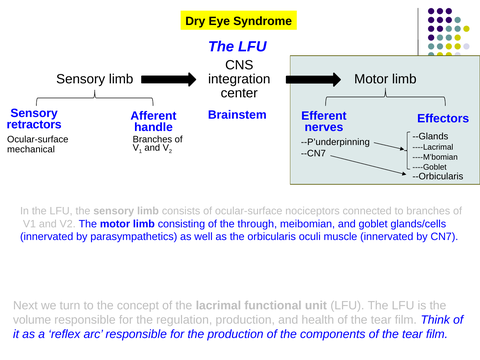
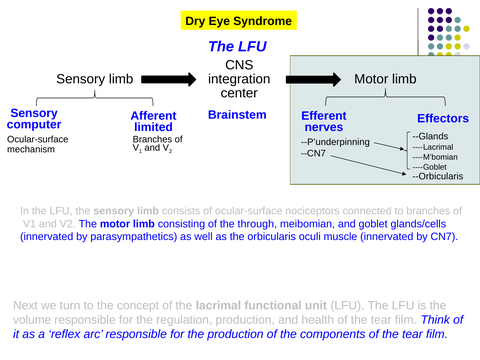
retractors: retractors -> computer
handle: handle -> limited
mechanical: mechanical -> mechanism
